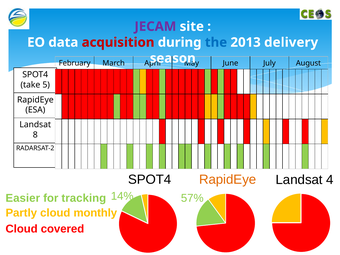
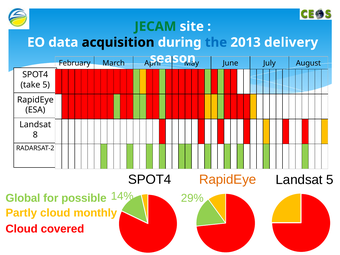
JECAM colour: purple -> green
acquisition colour: red -> black
Landsat 4: 4 -> 5
57%: 57% -> 29%
Easier: Easier -> Global
tracking: tracking -> possible
